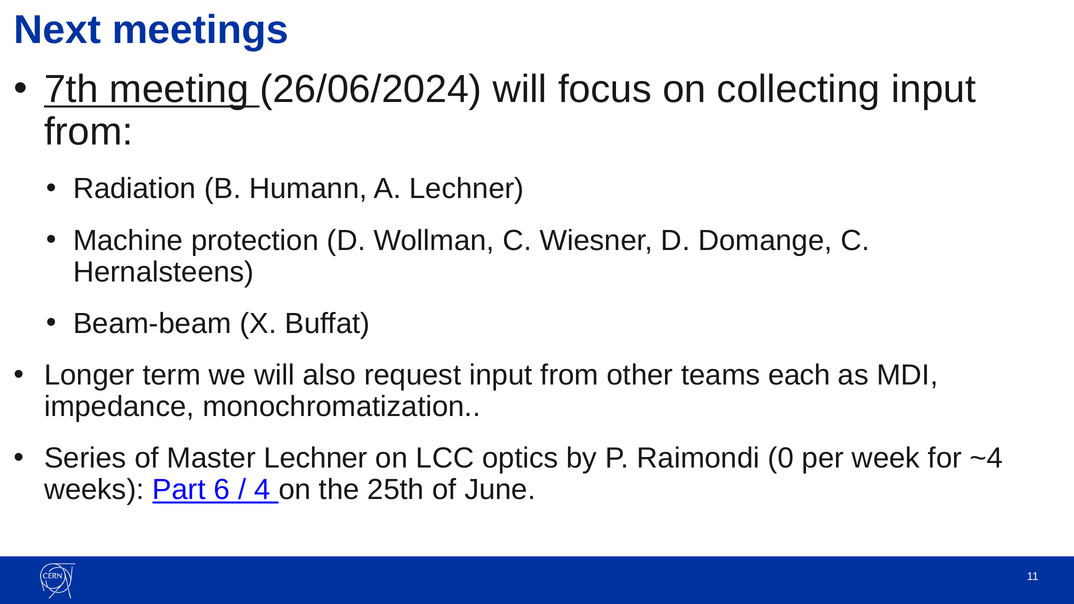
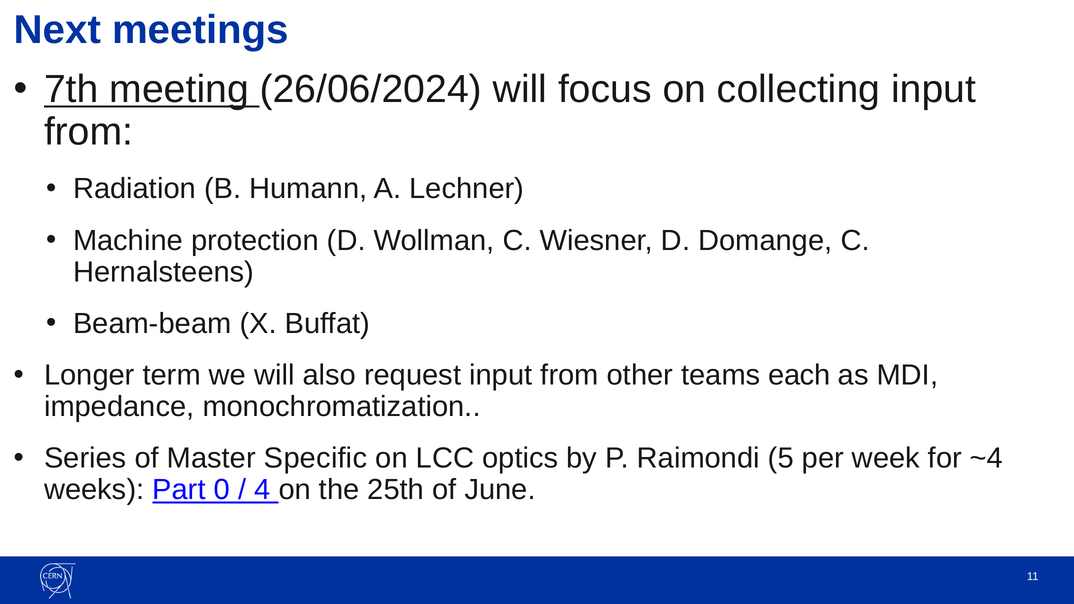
Master Lechner: Lechner -> Specific
0: 0 -> 5
6: 6 -> 0
